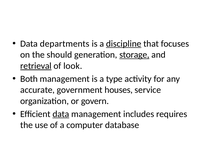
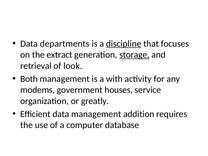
should: should -> extract
retrieval underline: present -> none
type: type -> with
accurate: accurate -> modems
govern: govern -> greatly
data at (61, 114) underline: present -> none
includes: includes -> addition
